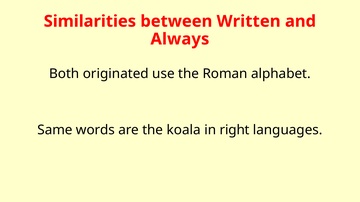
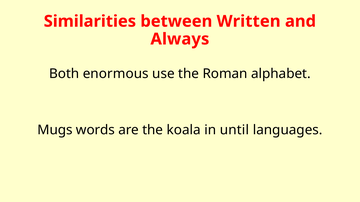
originated: originated -> enormous
Same: Same -> Mugs
right: right -> until
